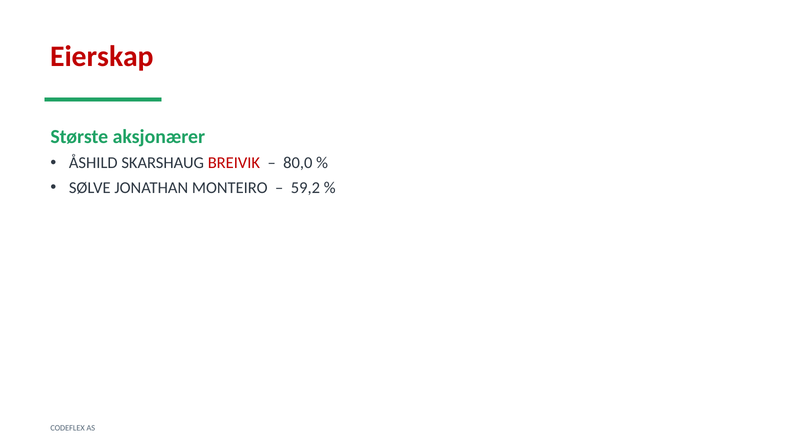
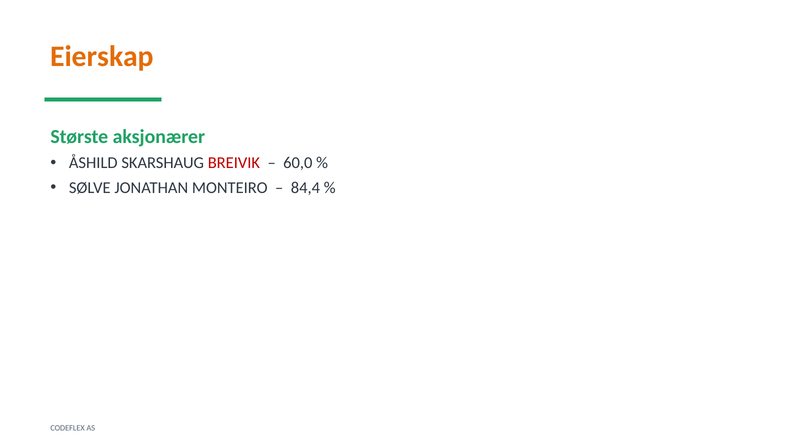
Eierskap colour: red -> orange
80,0: 80,0 -> 60,0
59,2: 59,2 -> 84,4
